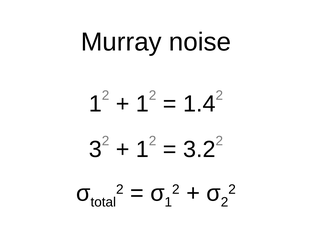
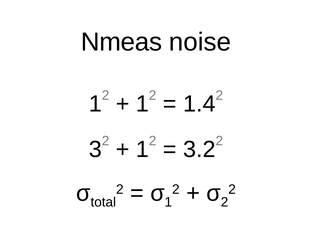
Murray: Murray -> Nmeas
